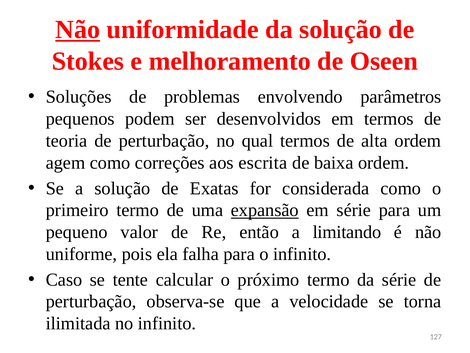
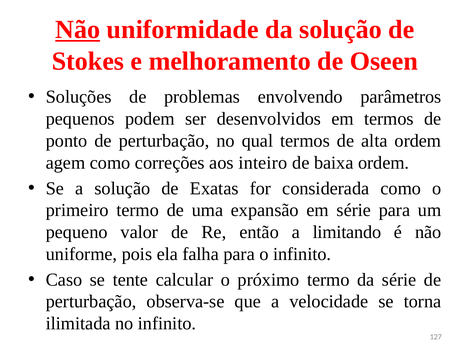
teoria: teoria -> ponto
escrita: escrita -> inteiro
expansão underline: present -> none
